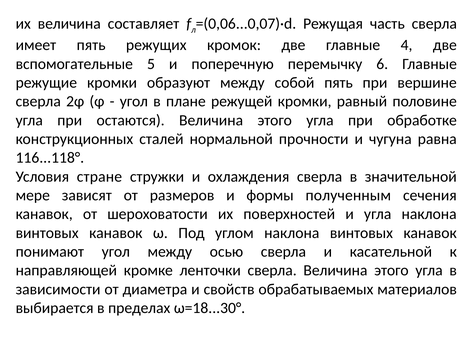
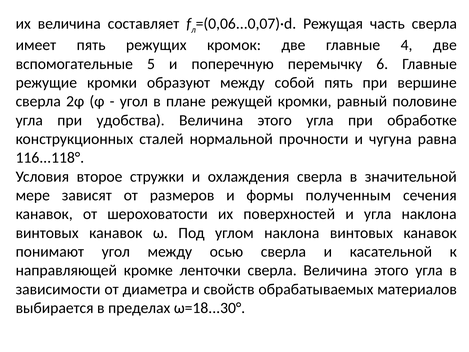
остаются: остаются -> удобства
стране: стране -> второе
